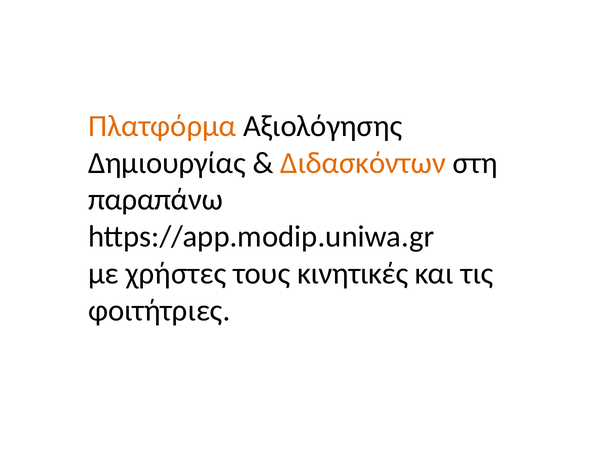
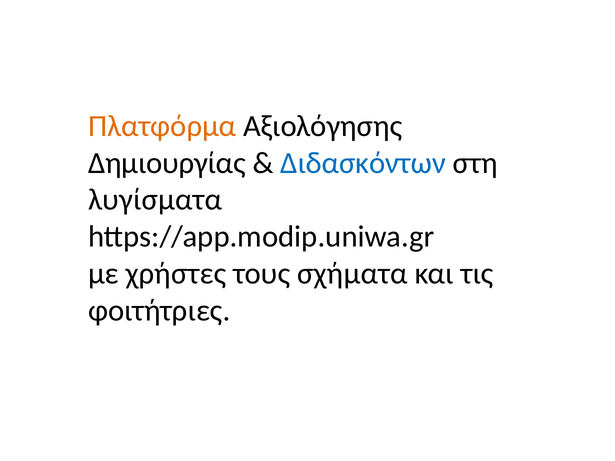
Διδασκόντων colour: orange -> blue
παραπάνω: παραπάνω -> λυγίσματα
κινητικές: κινητικές -> σχήματα
